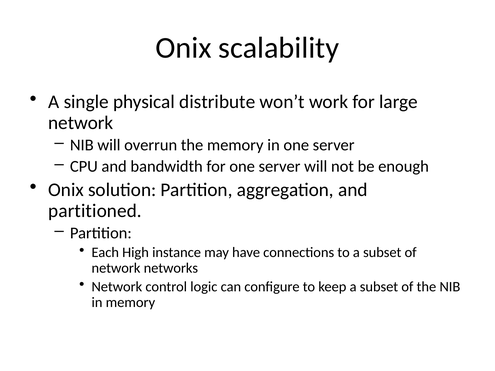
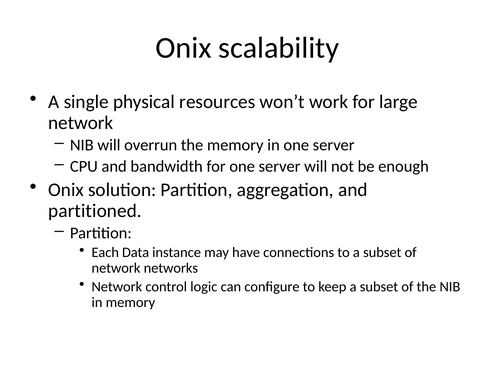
distribute: distribute -> resources
High: High -> Data
